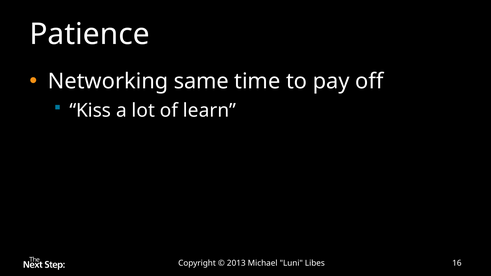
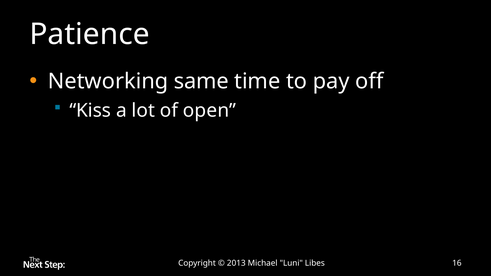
learn: learn -> open
